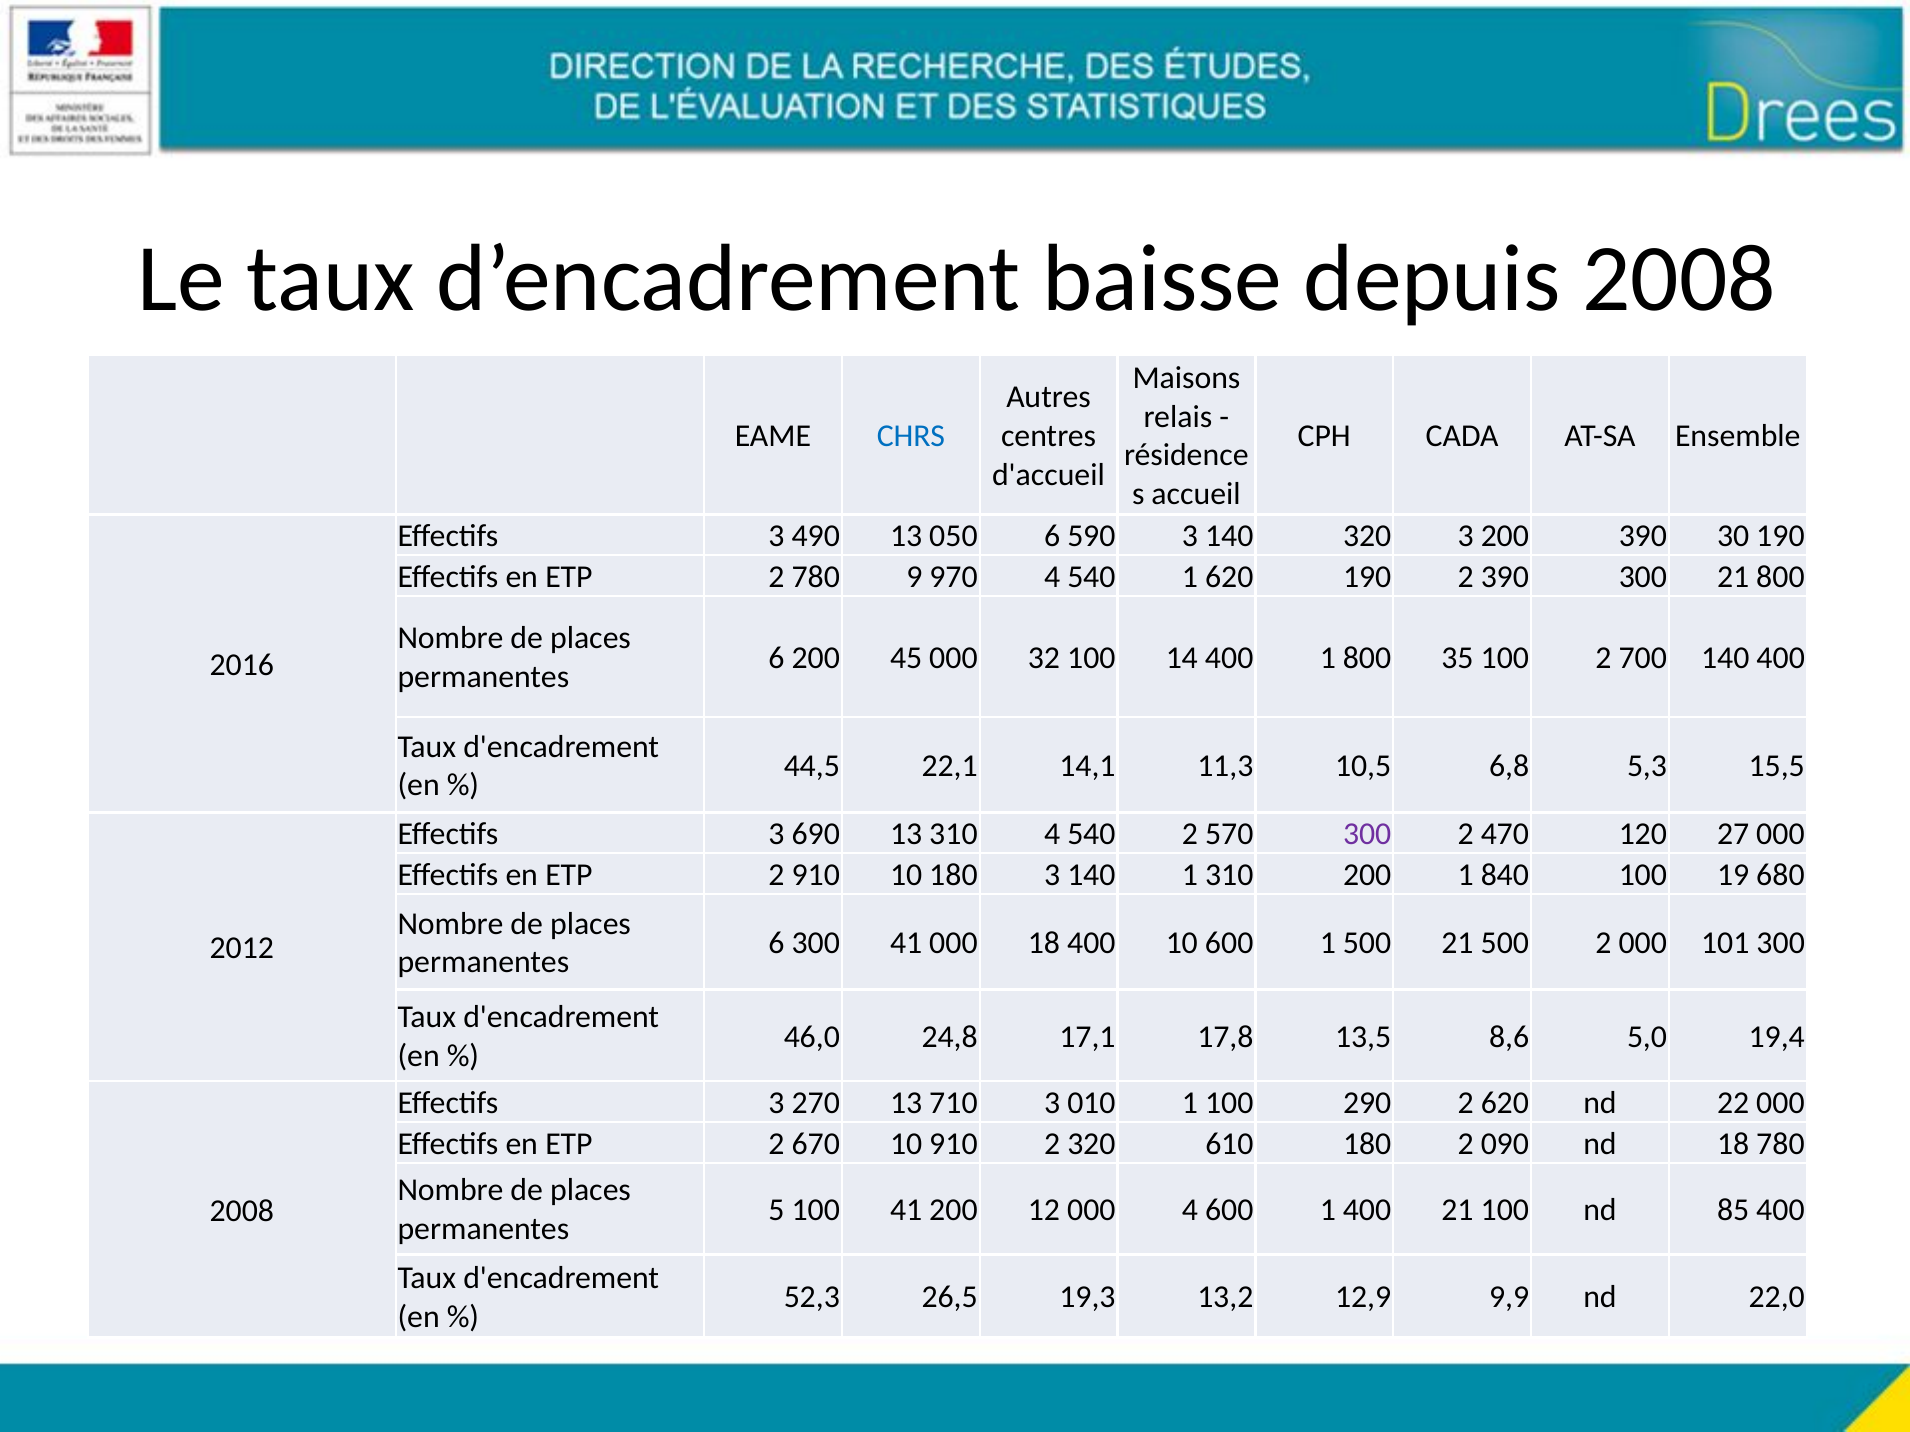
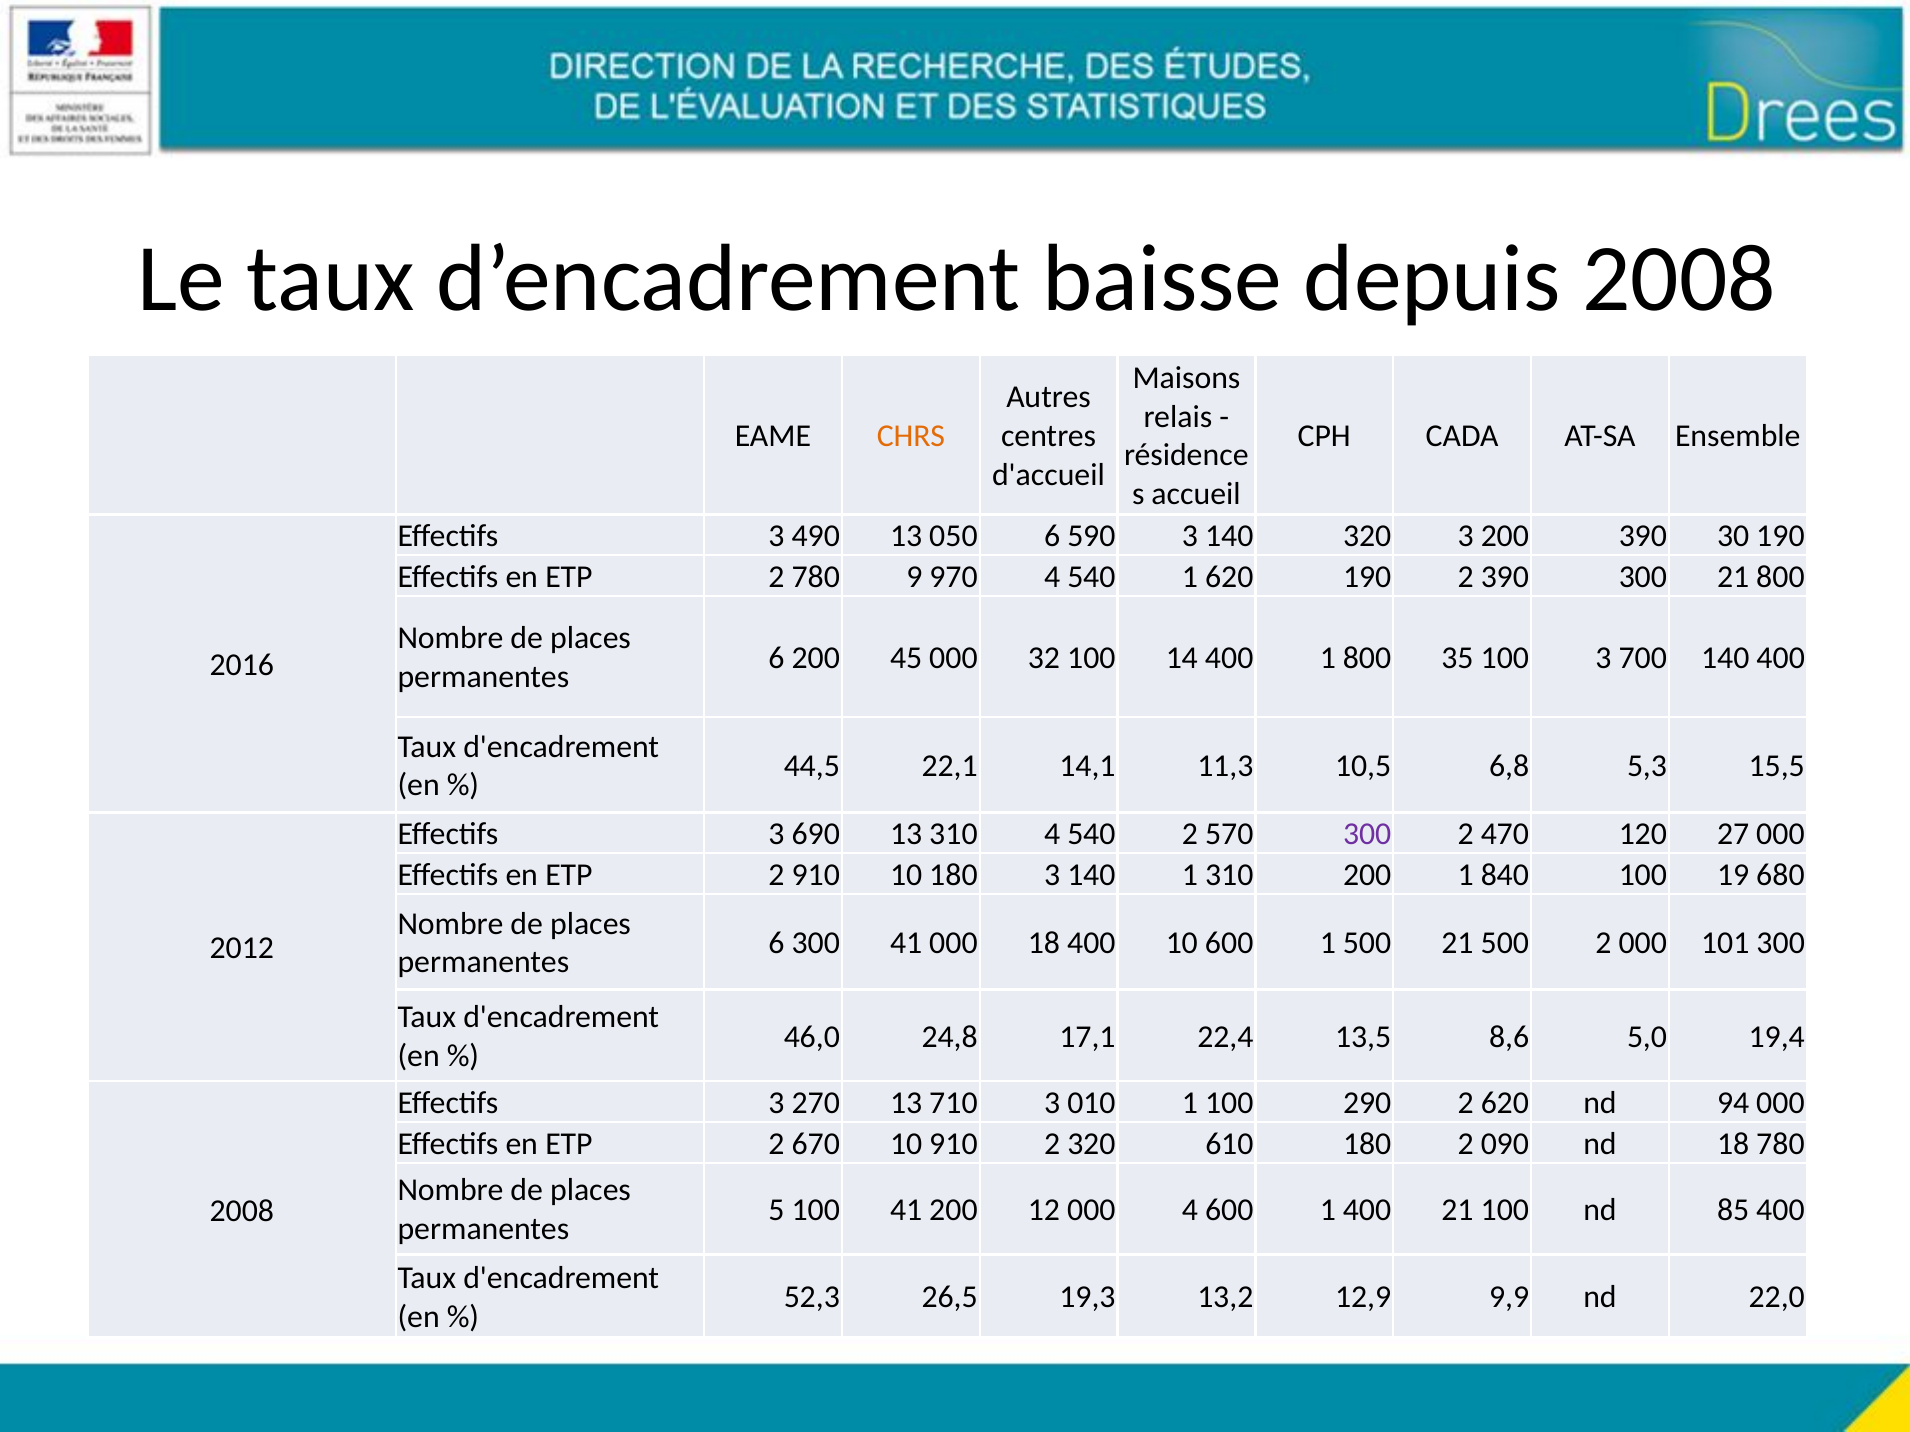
CHRS colour: blue -> orange
100 2: 2 -> 3
17,8: 17,8 -> 22,4
22: 22 -> 94
